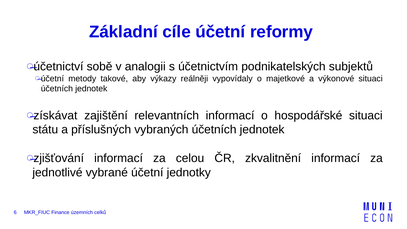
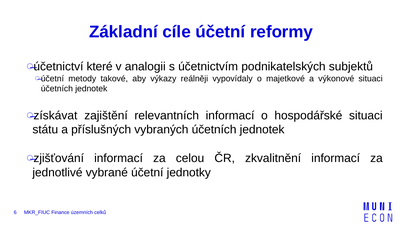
sobě: sobě -> které
